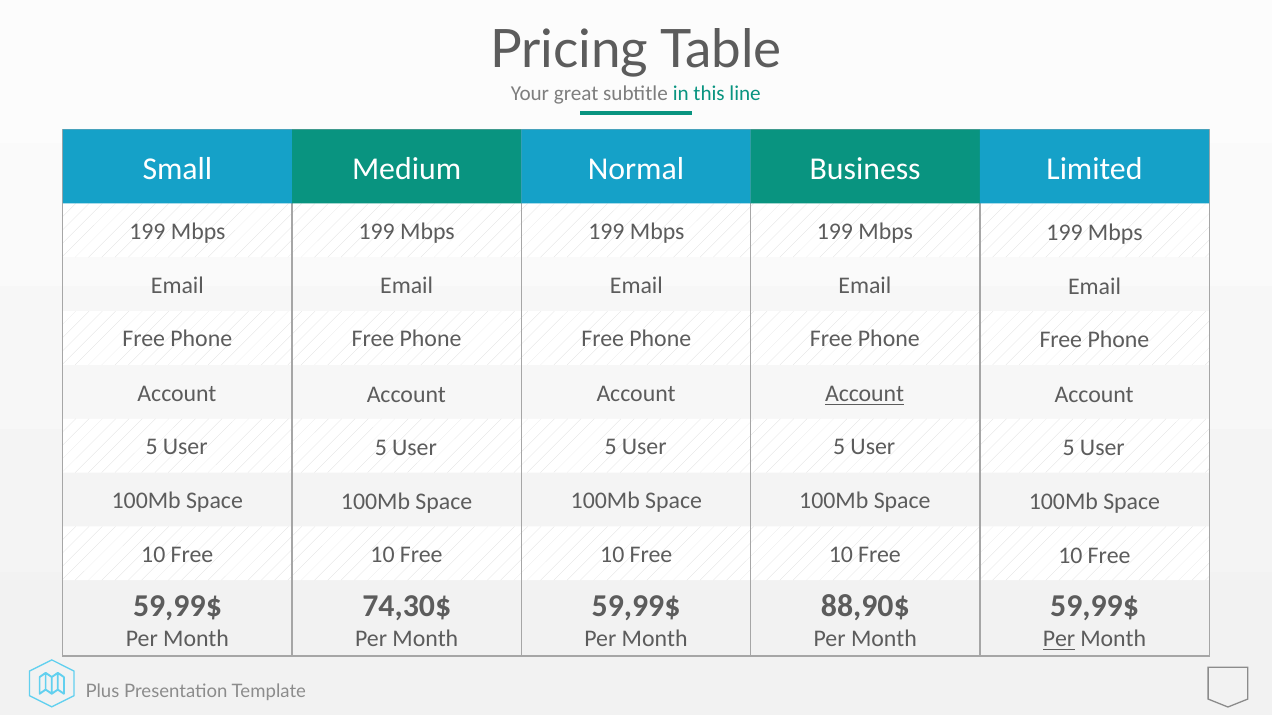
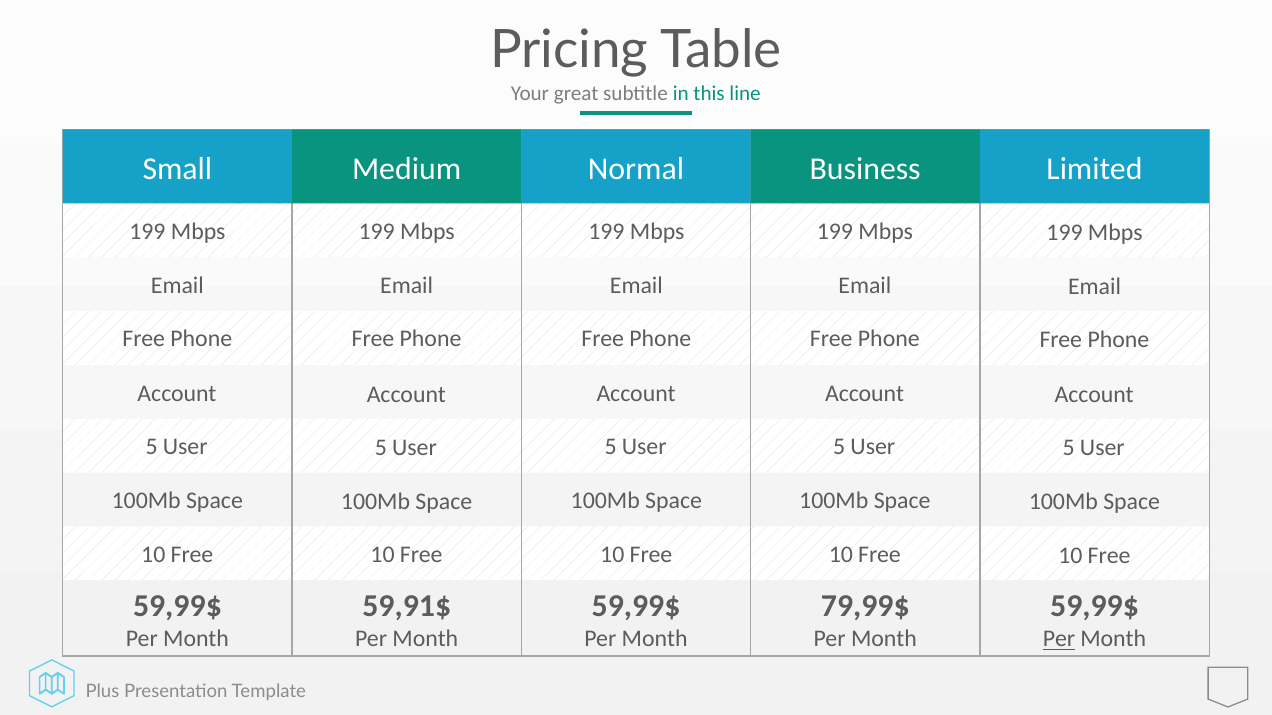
Account at (865, 394) underline: present -> none
74,30$: 74,30$ -> 59,91$
88,90$: 88,90$ -> 79,99$
